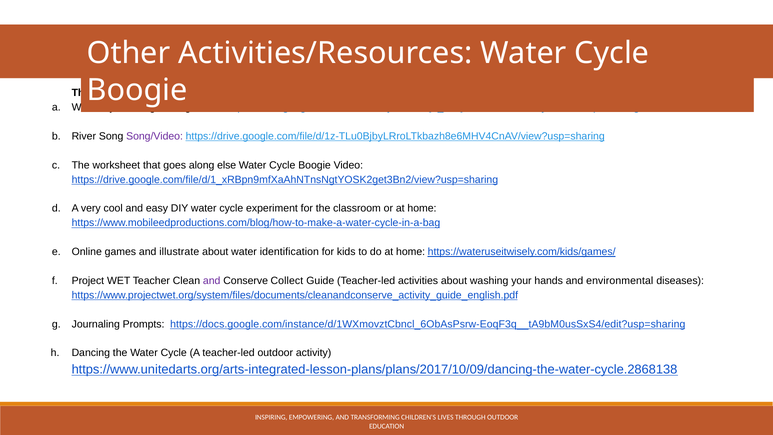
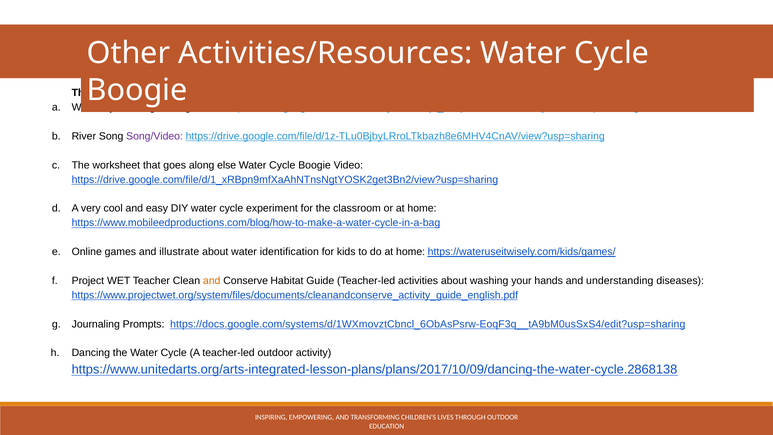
and at (212, 281) colour: purple -> orange
Collect: Collect -> Habitat
environmental: environmental -> understanding
https://docs.google.com/instance/d/1WXmovztCbncl_6ObAsPsrw-EoqF3q__tA9bM0usSxS4/edit?usp=sharing: https://docs.google.com/instance/d/1WXmovztCbncl_6ObAsPsrw-EoqF3q__tA9bM0usSxS4/edit?usp=sharing -> https://docs.google.com/systems/d/1WXmovztCbncl_6ObAsPsrw-EoqF3q__tA9bM0usSxS4/edit?usp=sharing
